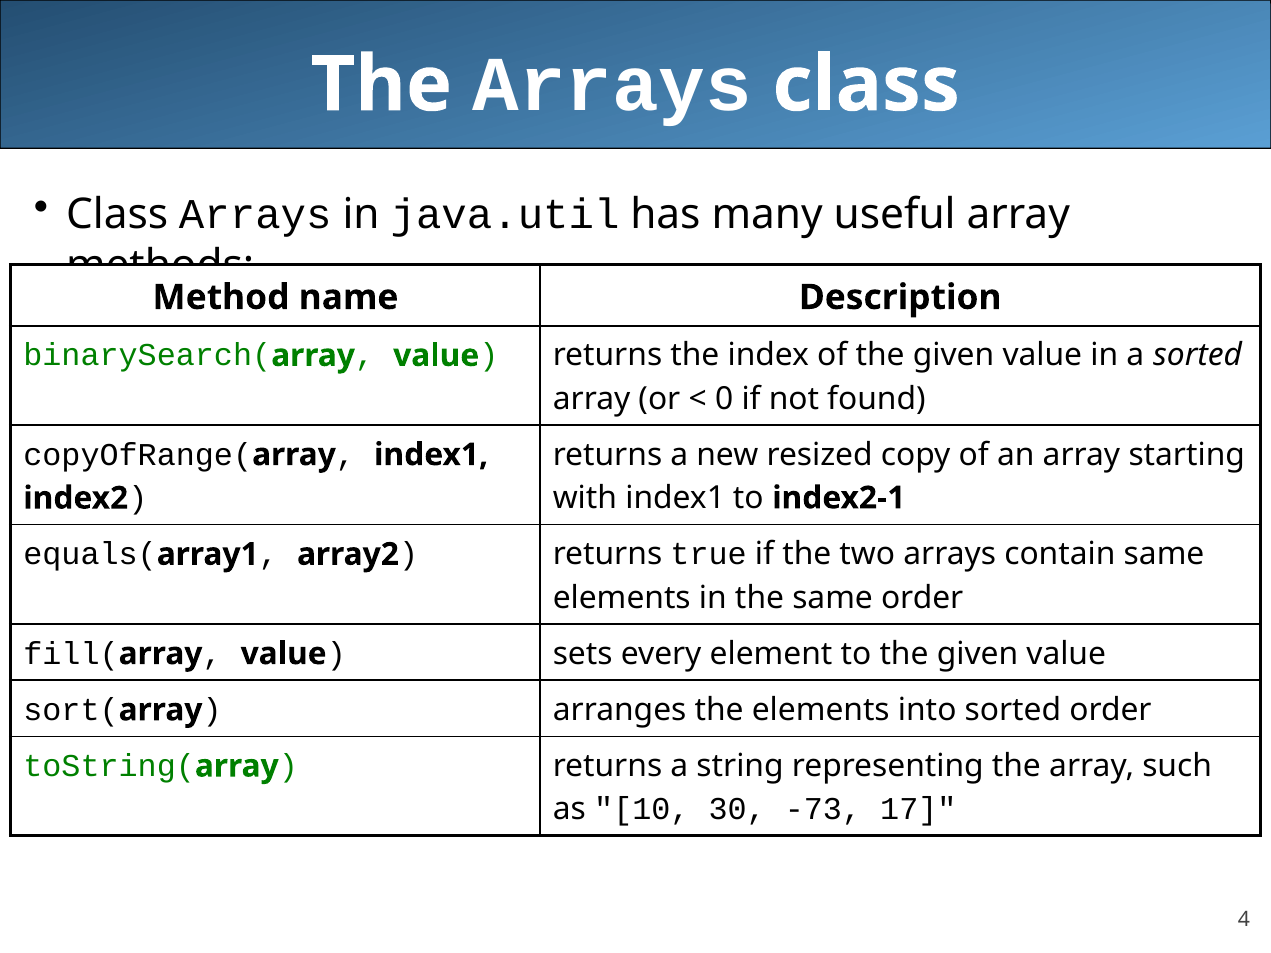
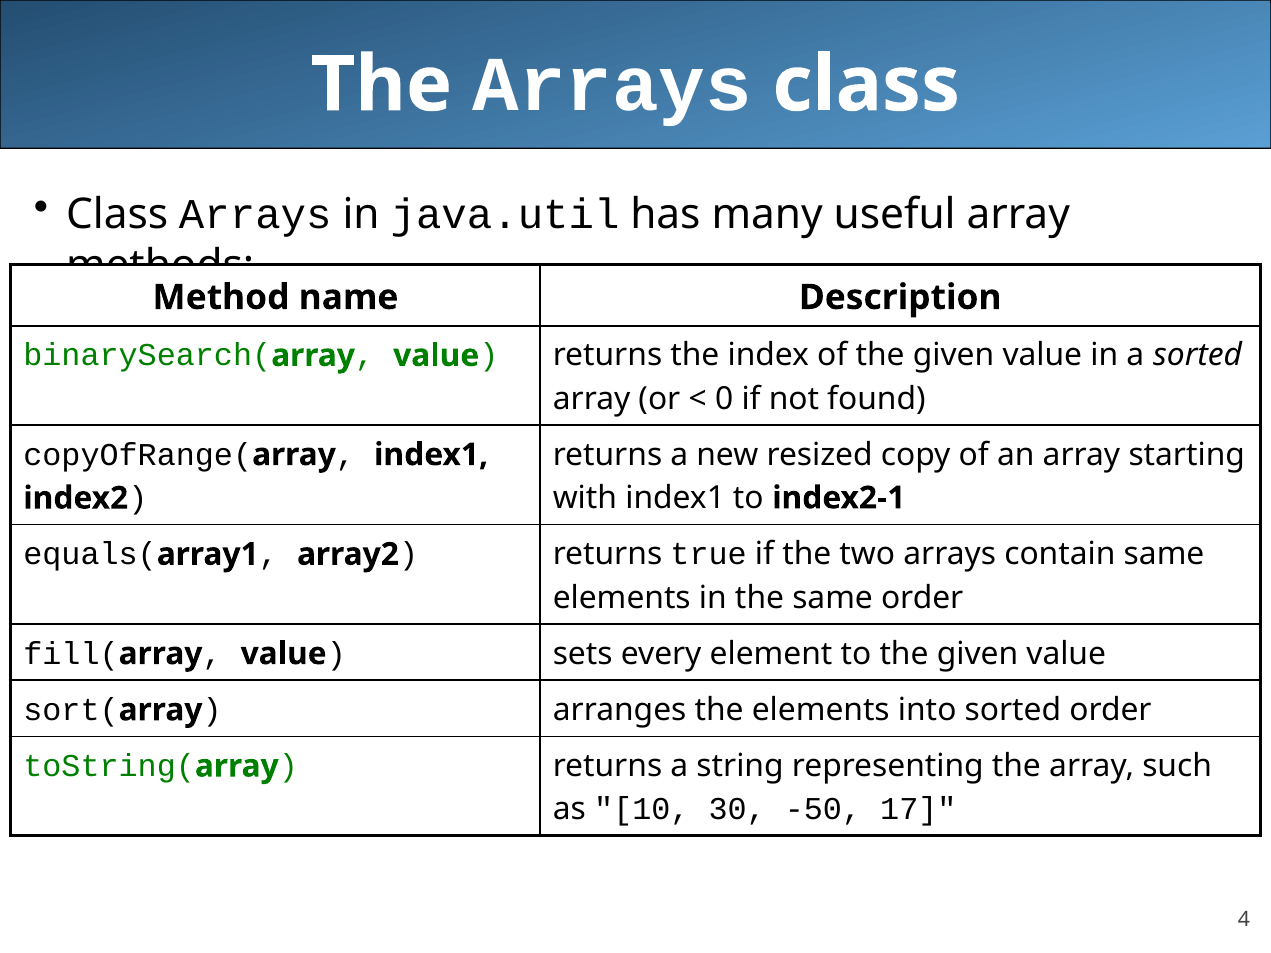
-73: -73 -> -50
